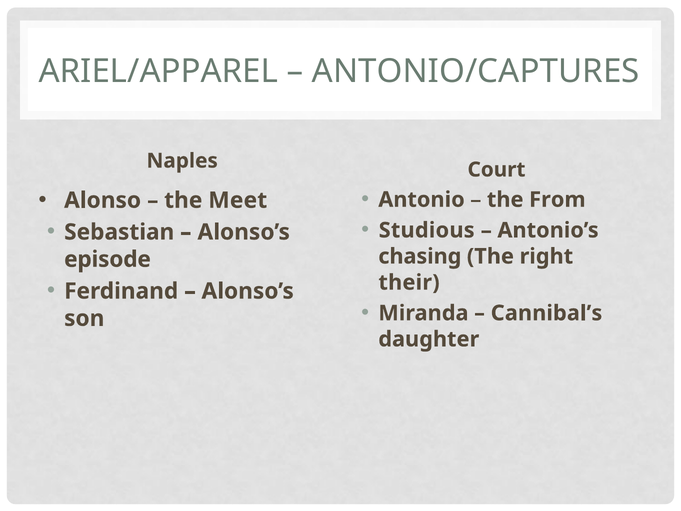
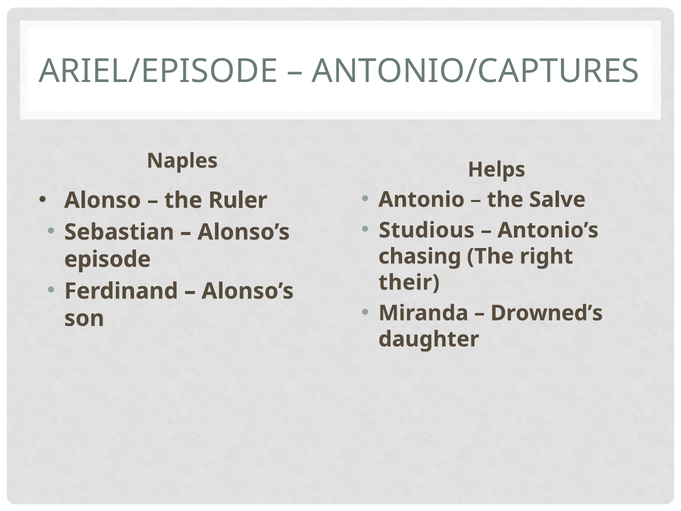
ARIEL/APPAREL: ARIEL/APPAREL -> ARIEL/EPISODE
Court: Court -> Helps
From: From -> Salve
Meet: Meet -> Ruler
Cannibal’s: Cannibal’s -> Drowned’s
